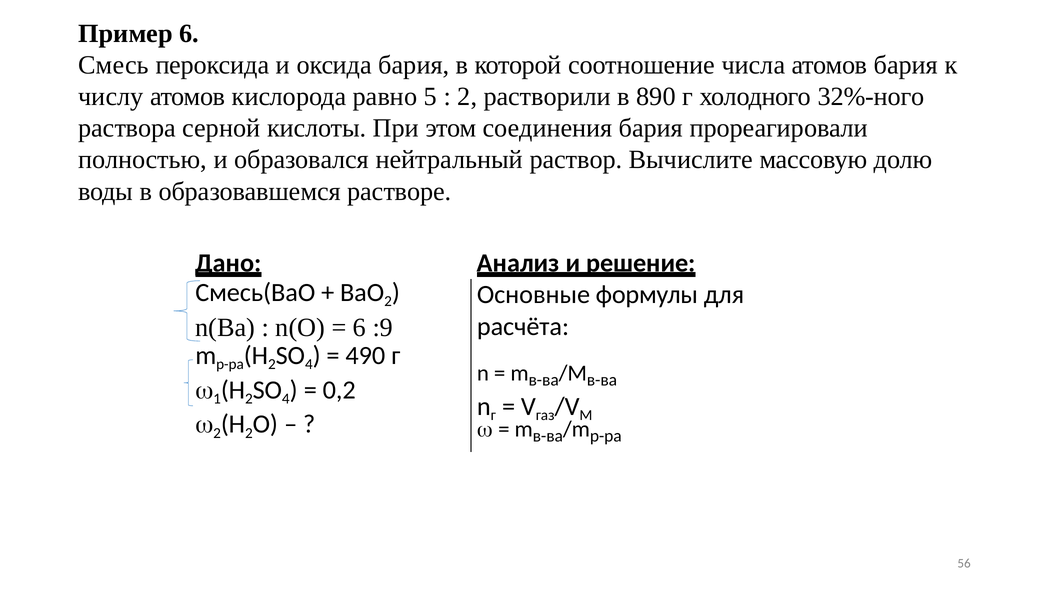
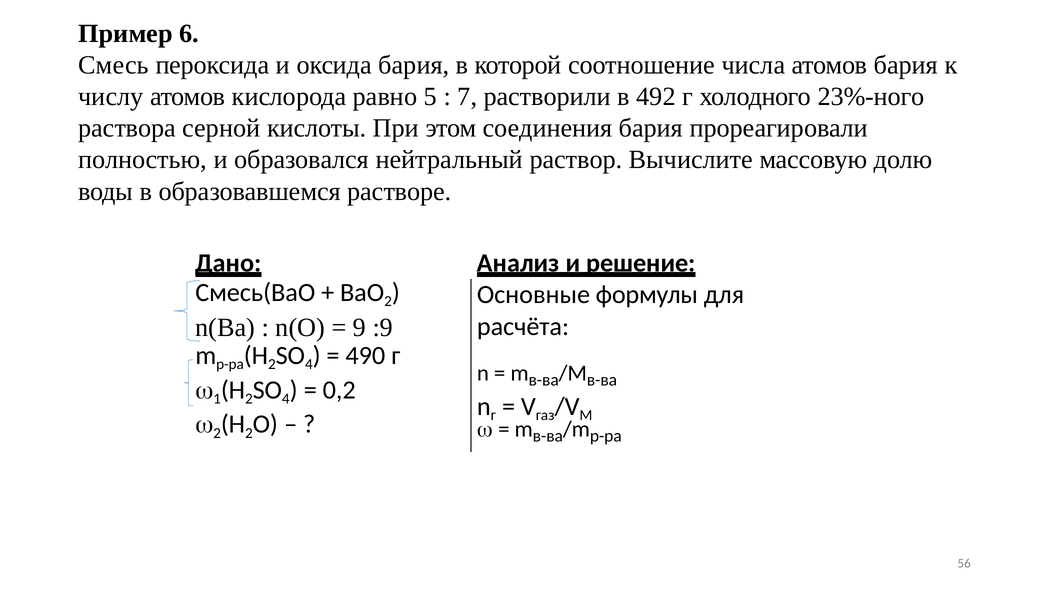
2 at (467, 97): 2 -> 7
890: 890 -> 492
32%-ного: 32%-ного -> 23%-ного
6 at (359, 328): 6 -> 9
